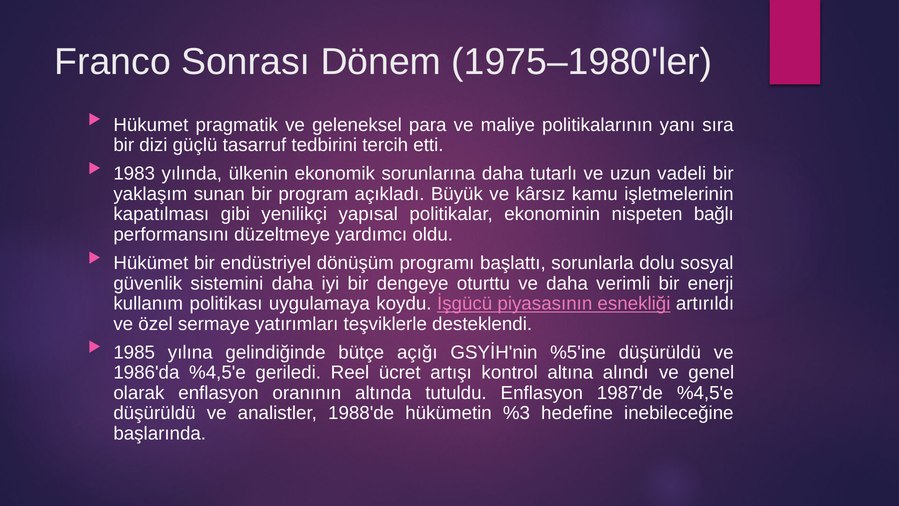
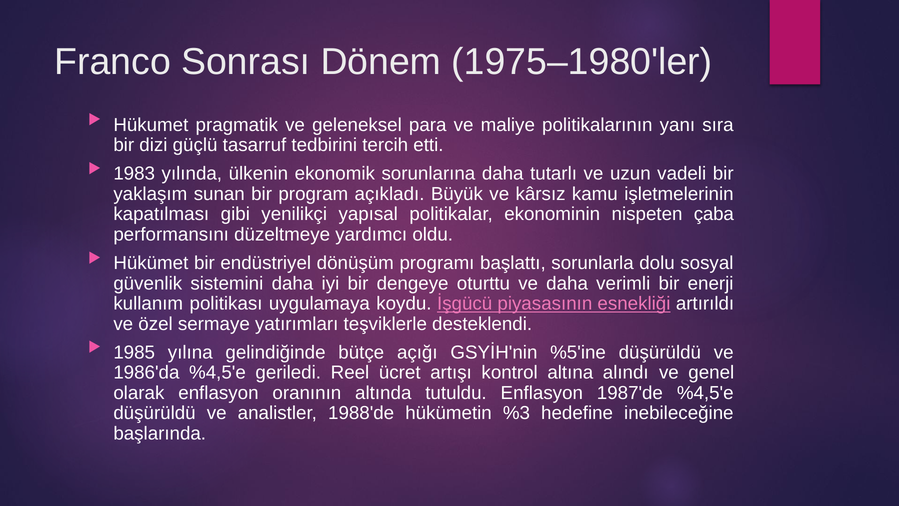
bağlı: bağlı -> çaba
